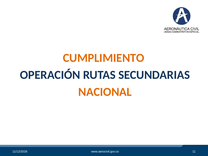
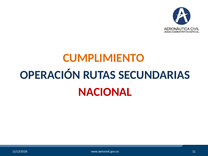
NACIONAL colour: orange -> red
